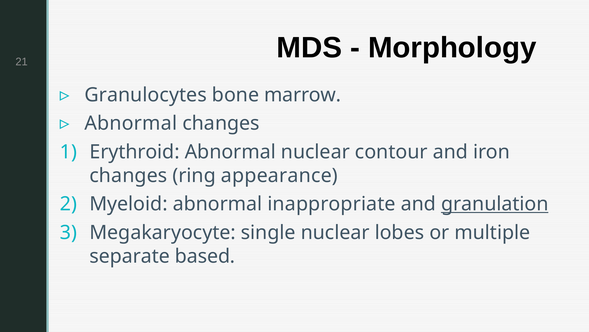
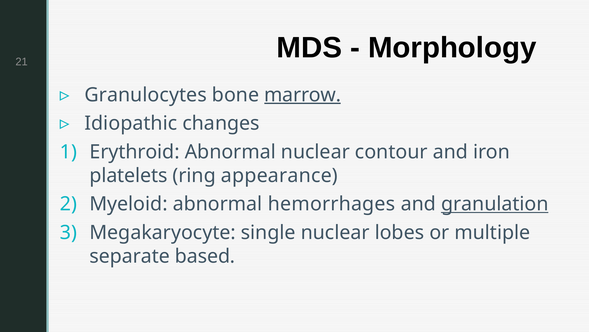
marrow underline: none -> present
Abnormal at (131, 123): Abnormal -> Idiopathic
changes at (128, 175): changes -> platelets
inappropriate: inappropriate -> hemorrhages
